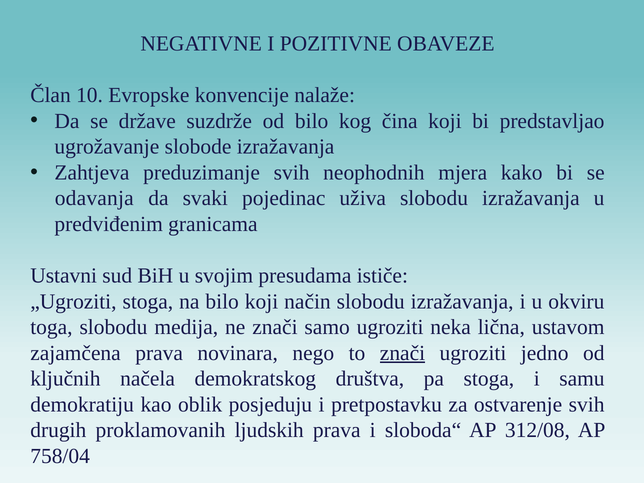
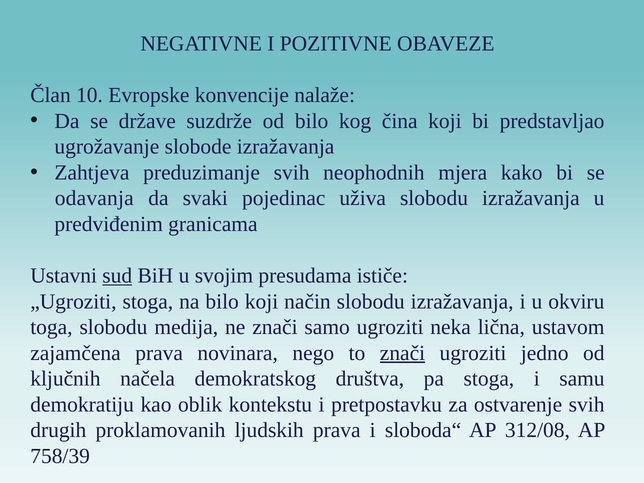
sud underline: none -> present
posjeduju: posjeduju -> kontekstu
758/04: 758/04 -> 758/39
